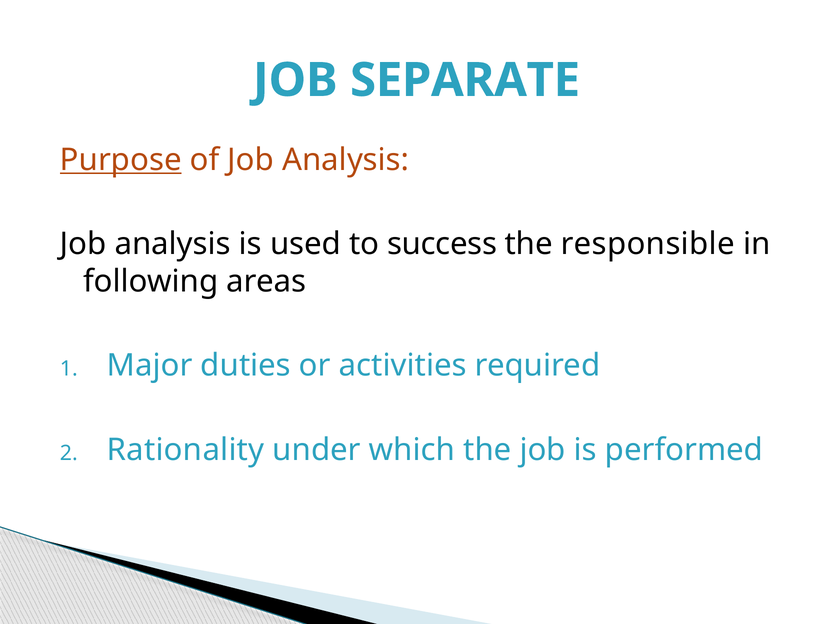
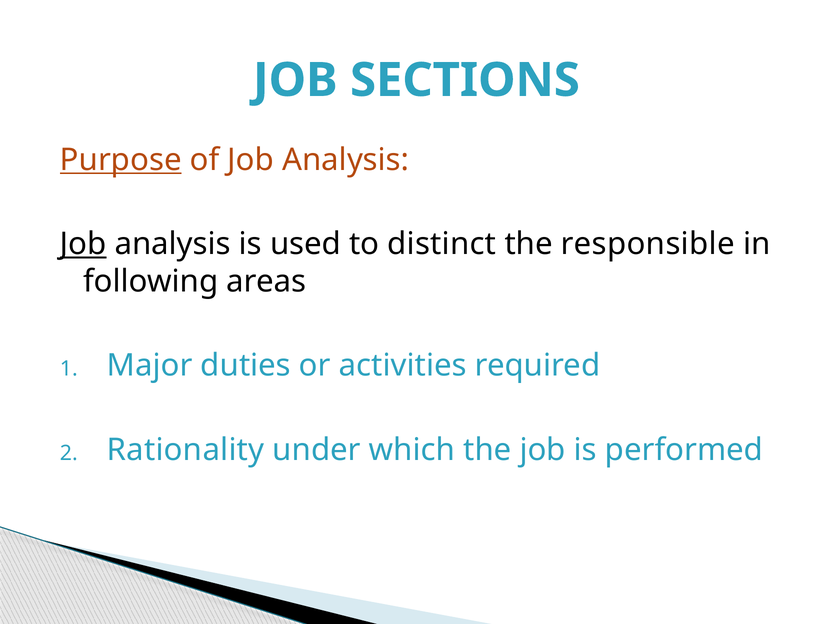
SEPARATE: SEPARATE -> SECTIONS
Job at (83, 244) underline: none -> present
success: success -> distinct
